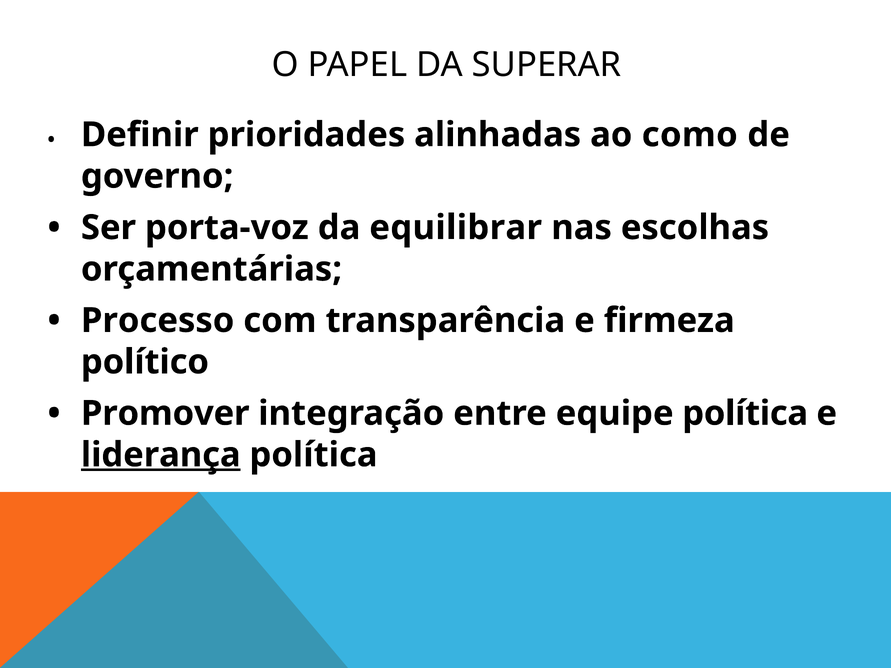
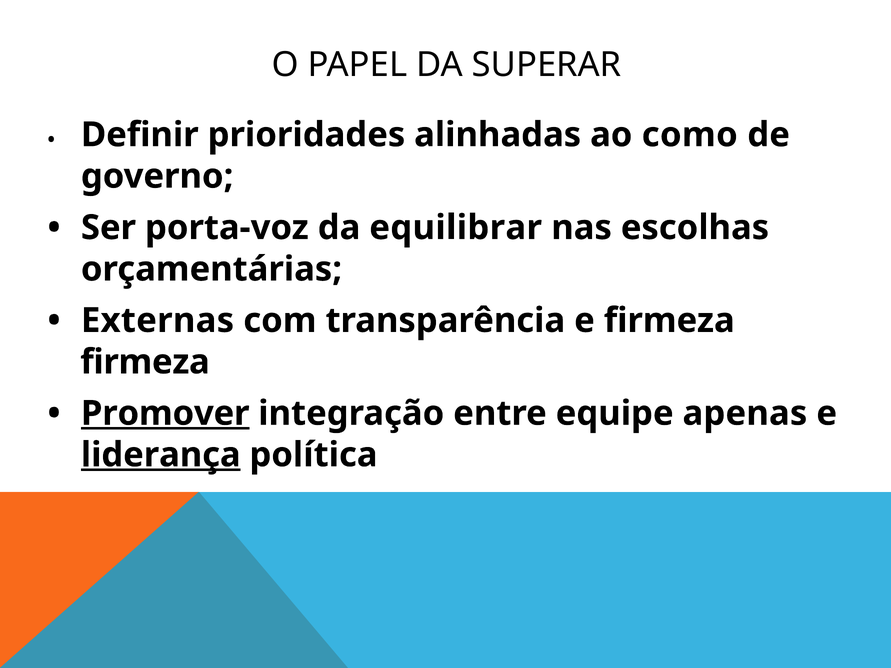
Processo: Processo -> Externas
político at (145, 362): político -> firmeza
Promover underline: none -> present
equipe política: política -> apenas
